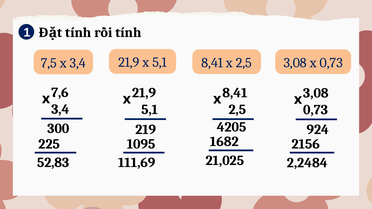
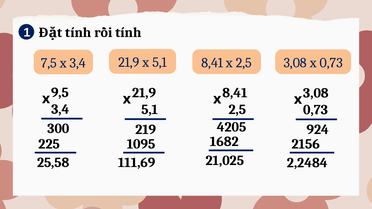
7,6: 7,6 -> 9,5
52,83: 52,83 -> 25,58
